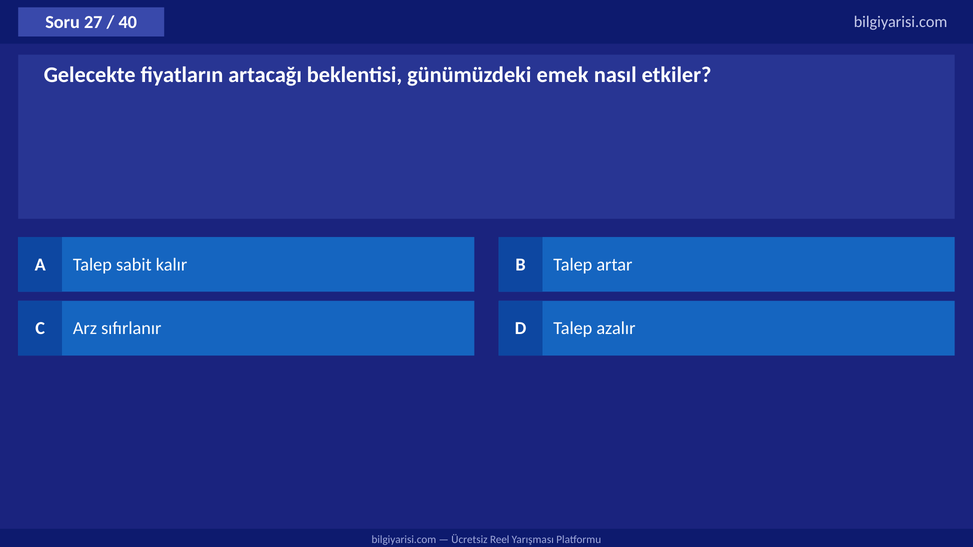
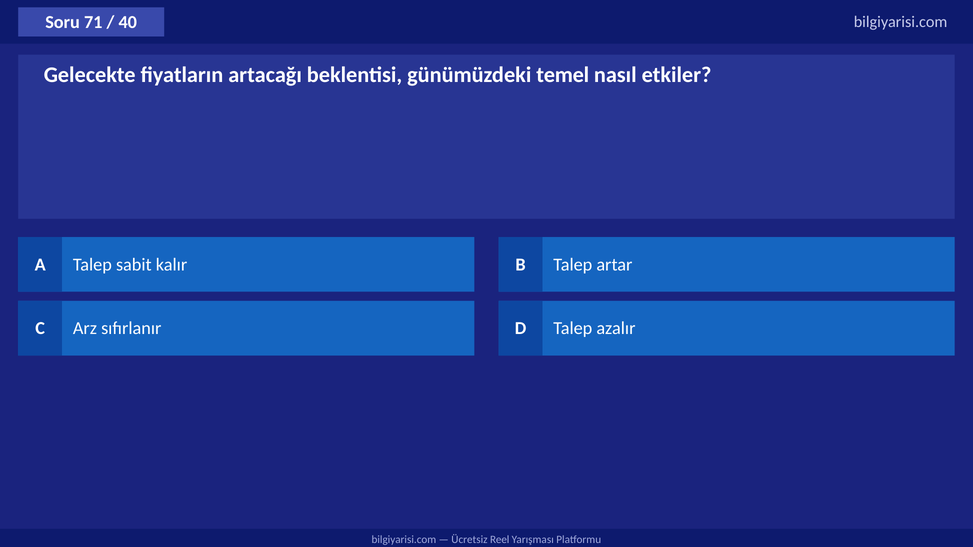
27: 27 -> 71
emek: emek -> temel
